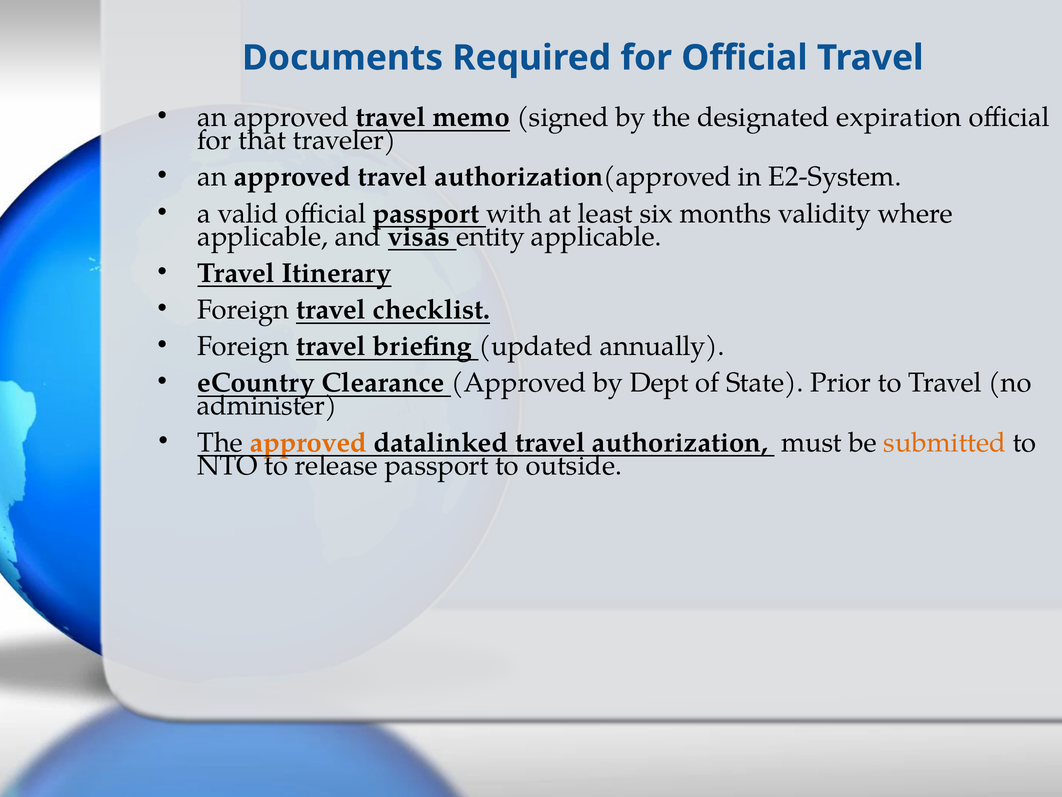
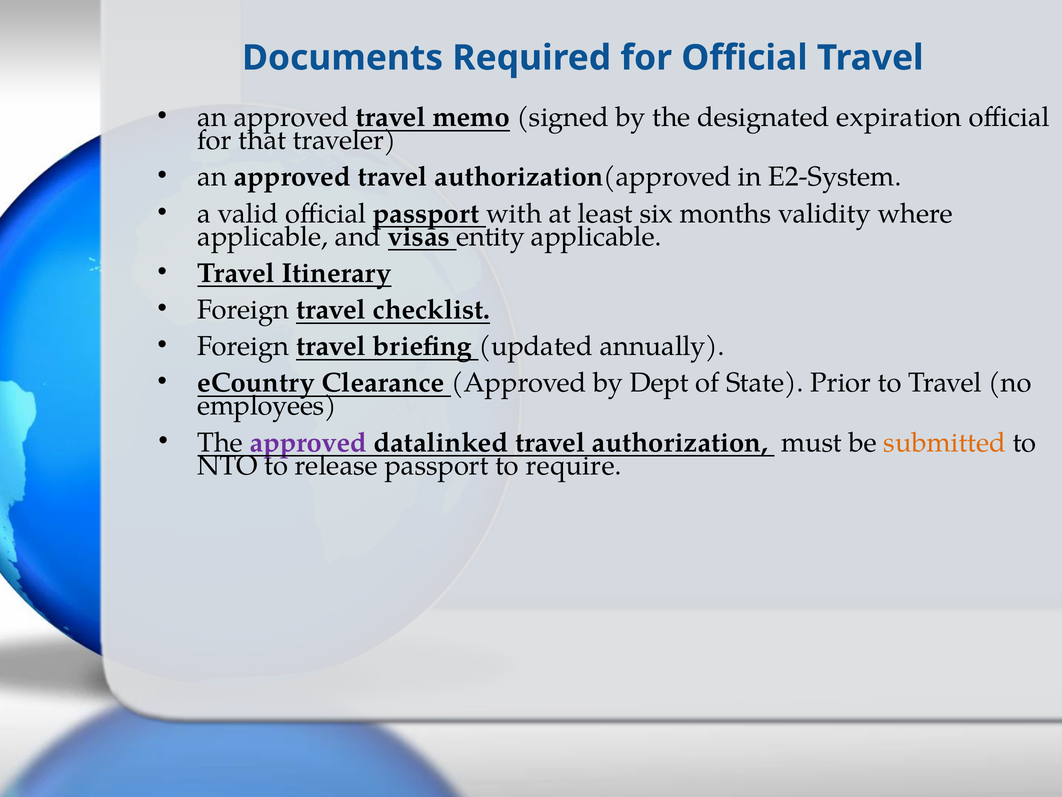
administer: administer -> employees
approved at (308, 442) colour: orange -> purple
outside: outside -> require
